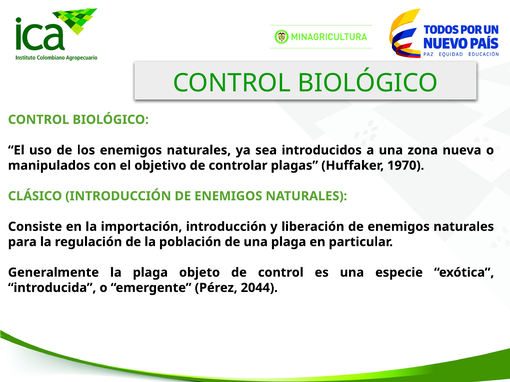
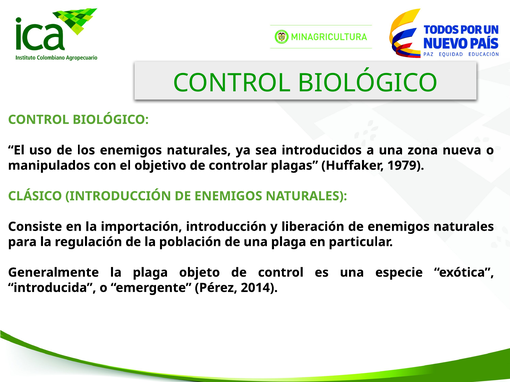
1970: 1970 -> 1979
2044: 2044 -> 2014
